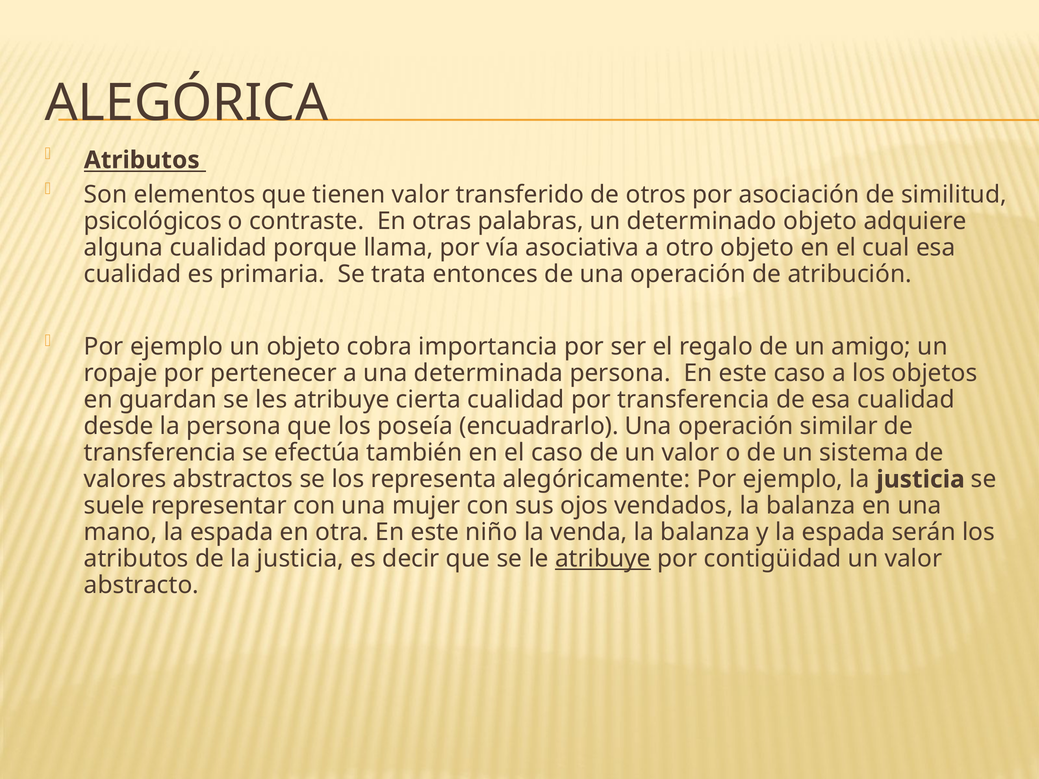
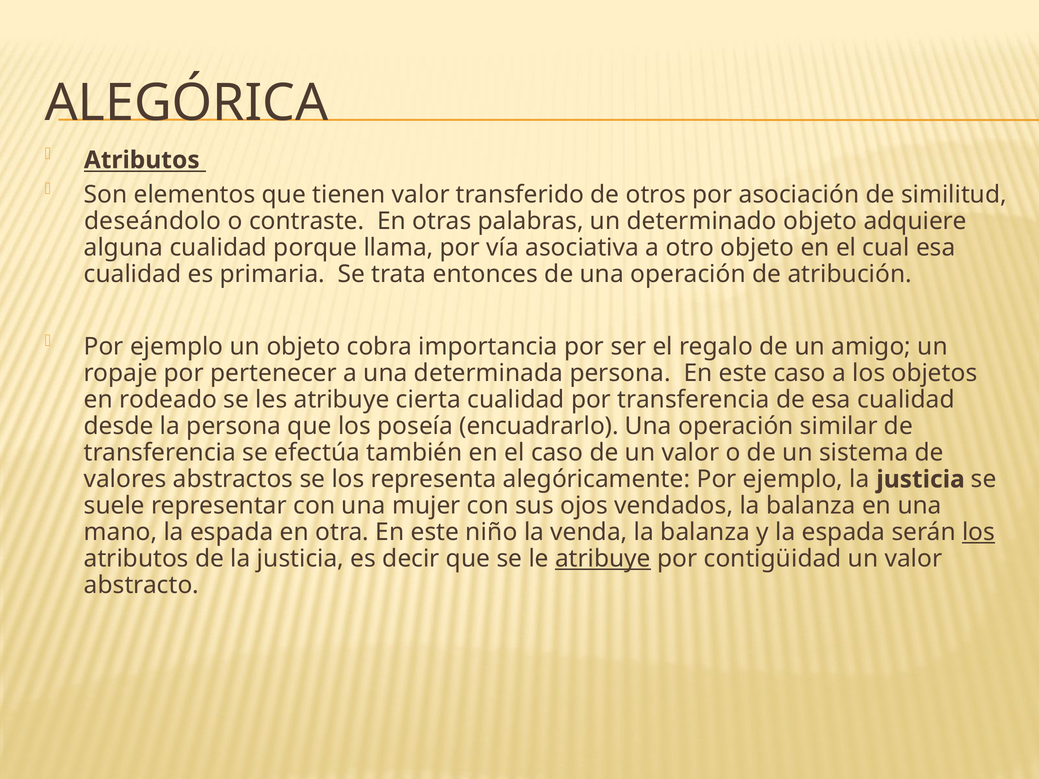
psicológicos: psicológicos -> deseándolo
guardan: guardan -> rodeado
los at (979, 533) underline: none -> present
